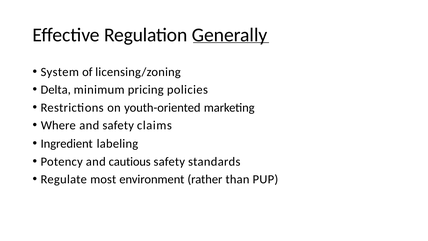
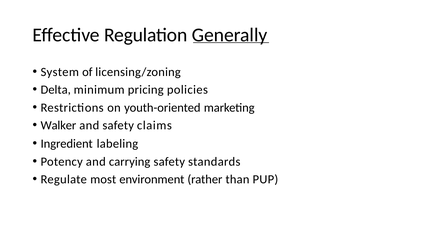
Where: Where -> Walker
cautious: cautious -> carrying
